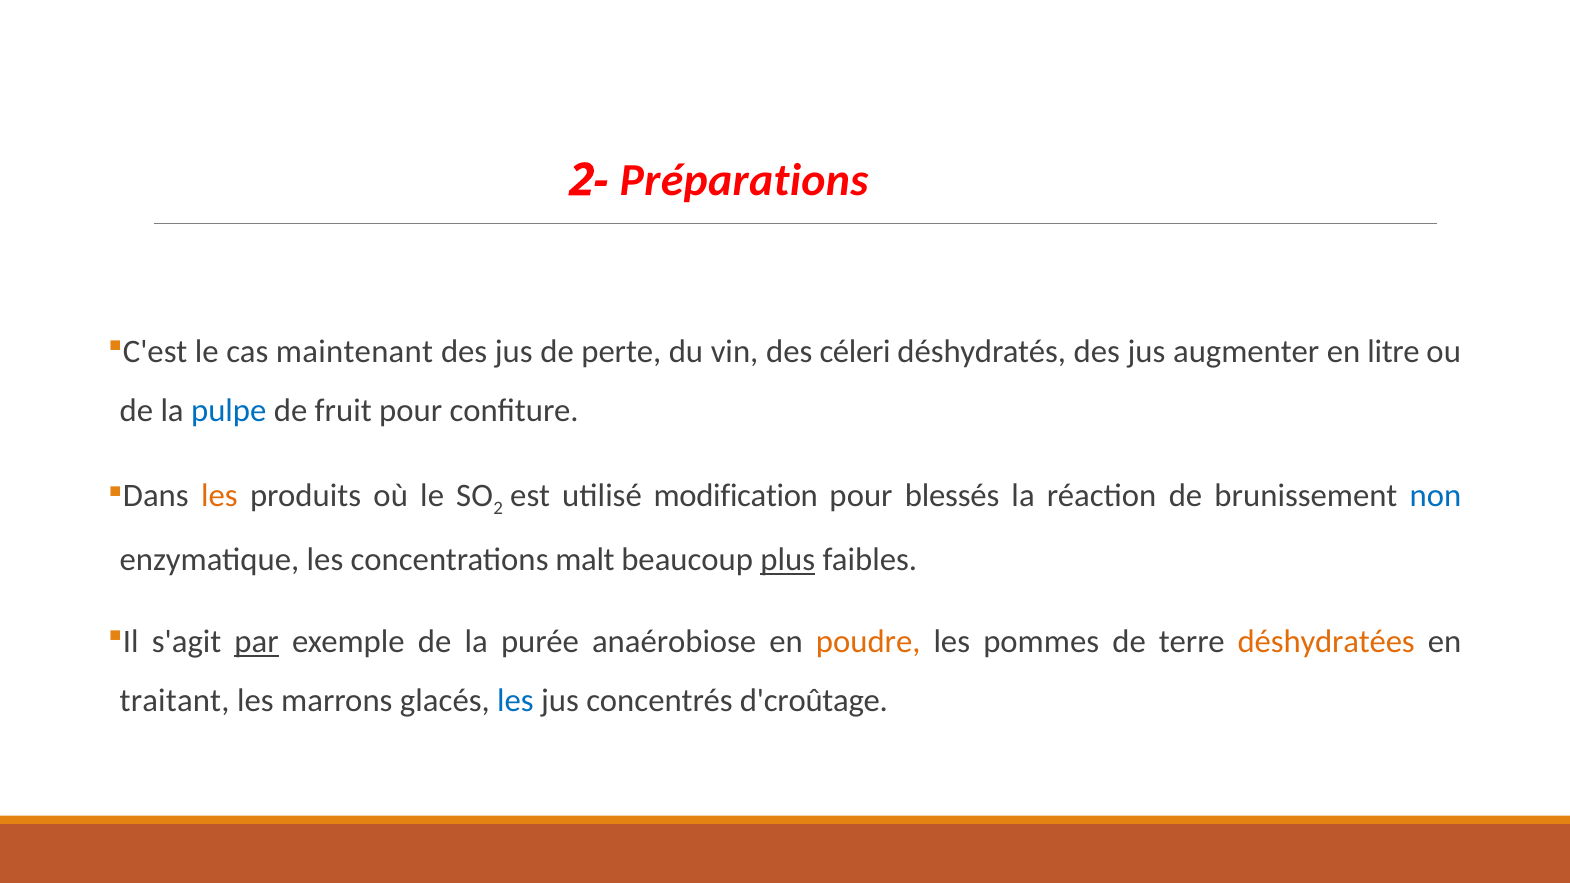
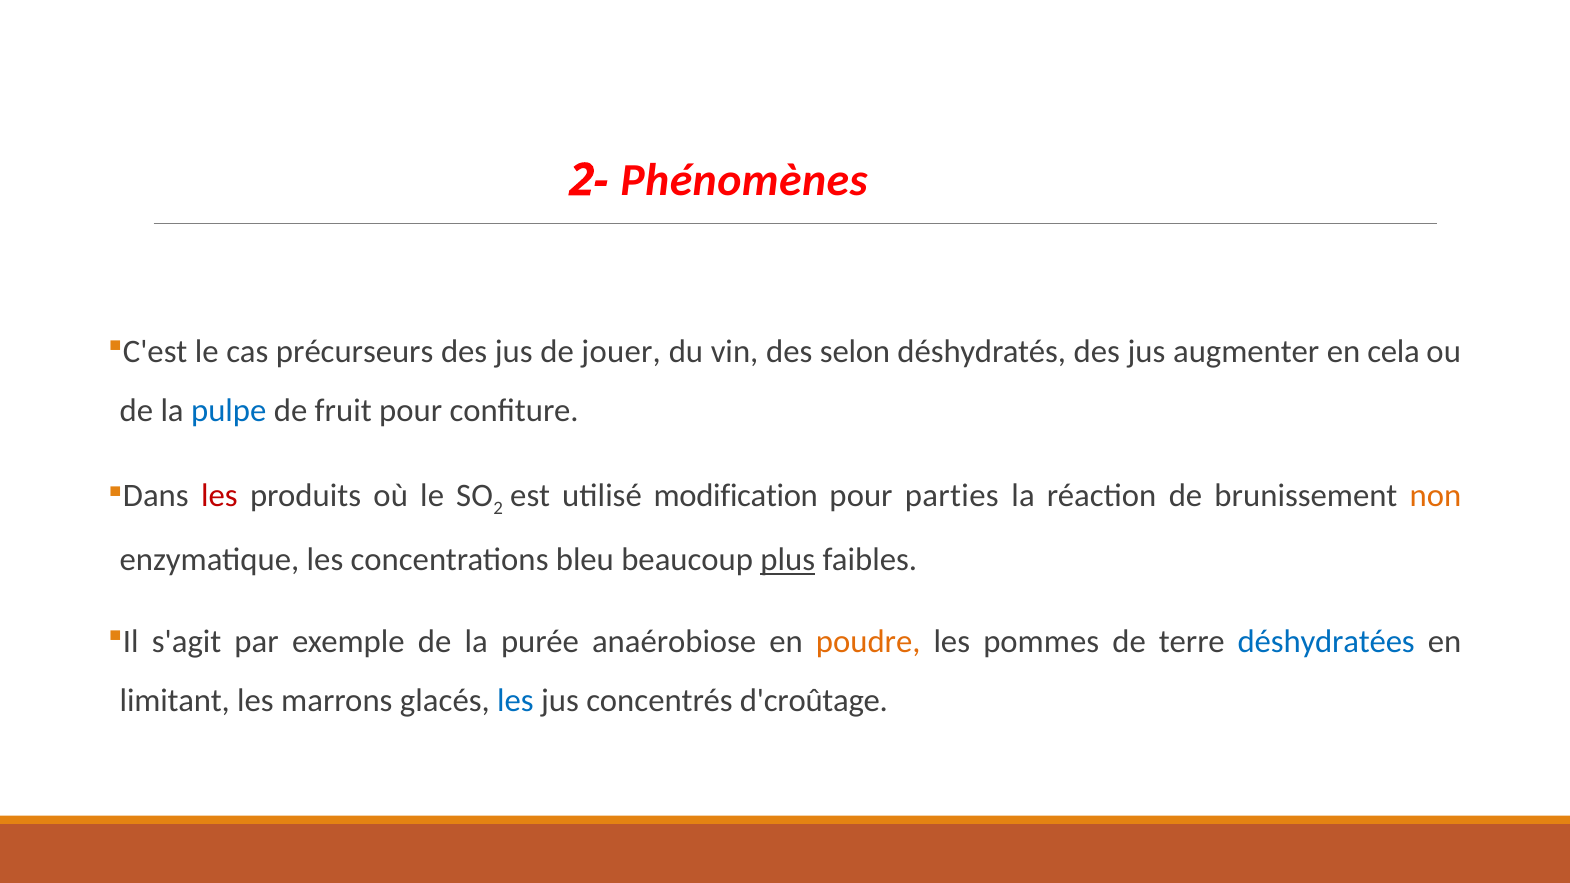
Préparations: Préparations -> Phénomènes
maintenant: maintenant -> précurseurs
perte: perte -> jouer
céleri: céleri -> selon
litre: litre -> cela
les at (219, 496) colour: orange -> red
blessés: blessés -> parties
non colour: blue -> orange
malt: malt -> bleu
par underline: present -> none
déshydratées colour: orange -> blue
traitant: traitant -> limitant
